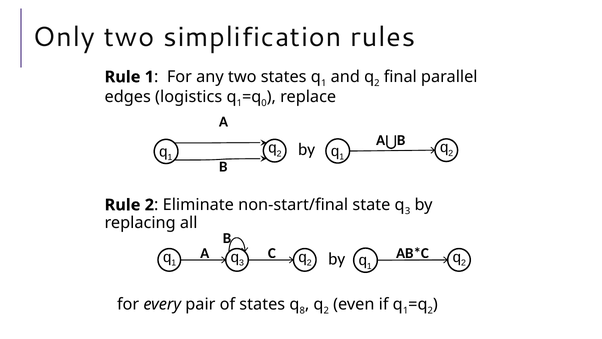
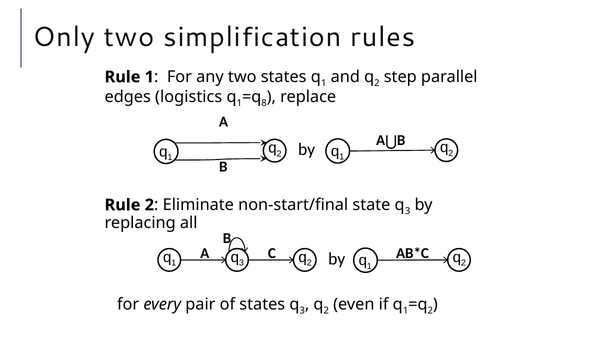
final: final -> step
0: 0 -> 8
8 at (302, 310): 8 -> 3
